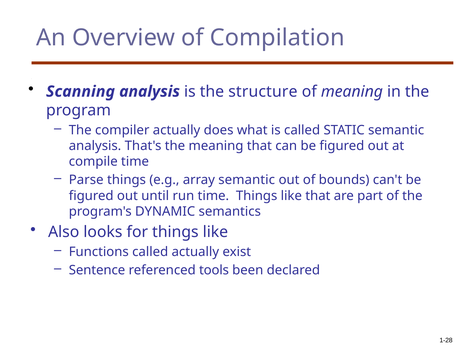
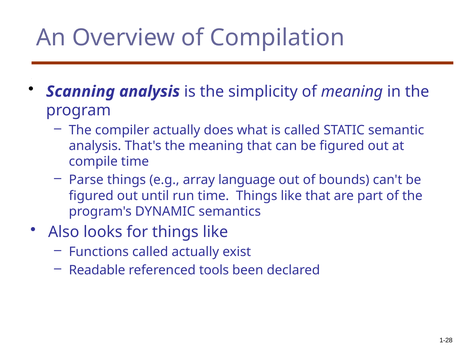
structure: structure -> simplicity
array semantic: semantic -> language
Sentence: Sentence -> Readable
